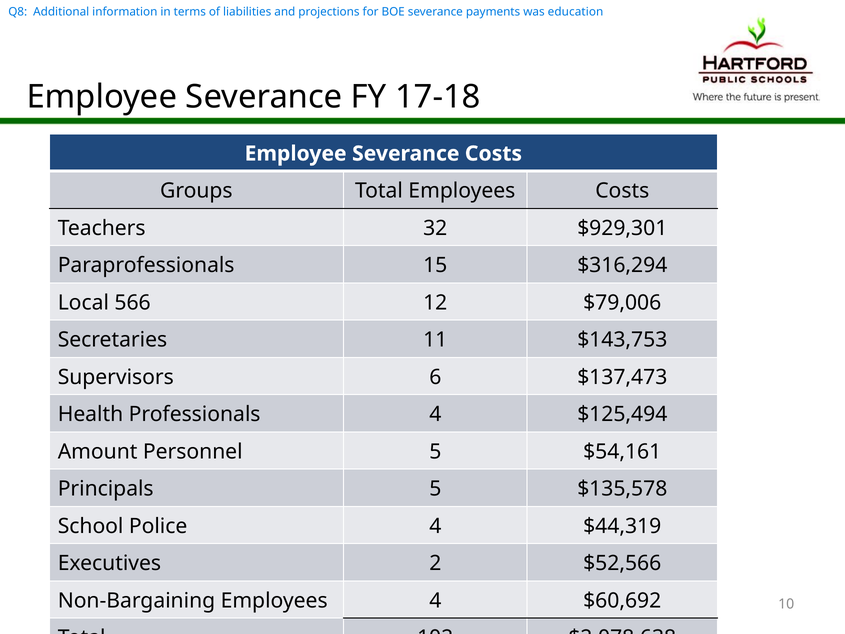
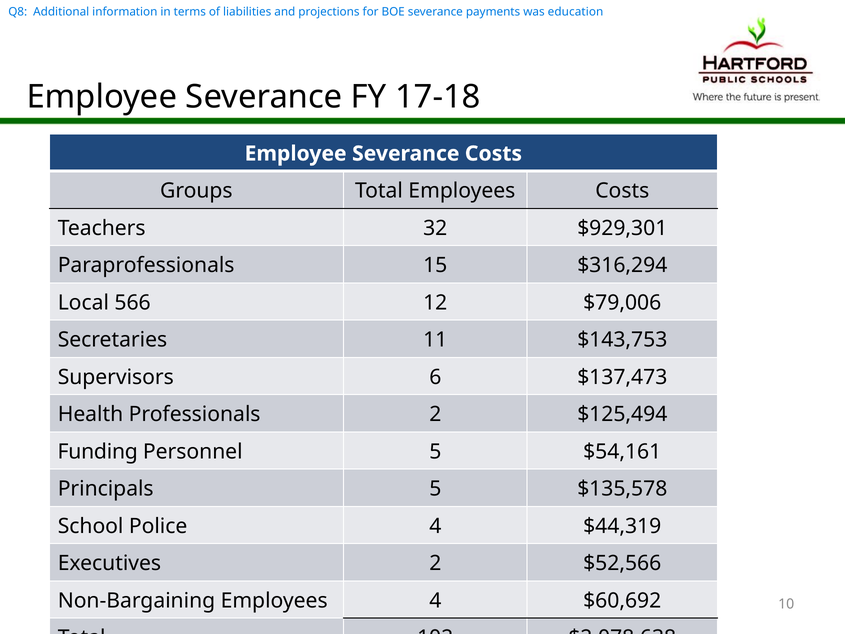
Professionals 4: 4 -> 2
Amount: Amount -> Funding
